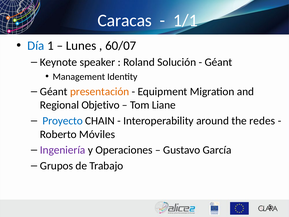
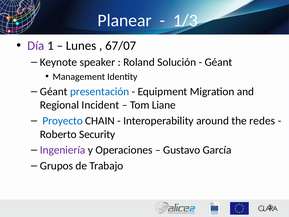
Caracas: Caracas -> Planear
1/1: 1/1 -> 1/3
Día colour: blue -> purple
60/07: 60/07 -> 67/07
presentación colour: orange -> blue
Objetivo: Objetivo -> Incident
Móviles: Móviles -> Security
